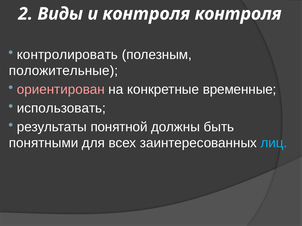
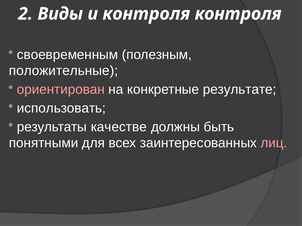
контролировать: контролировать -> своевременным
временные: временные -> результате
понятной: понятной -> качестве
лиц colour: light blue -> pink
